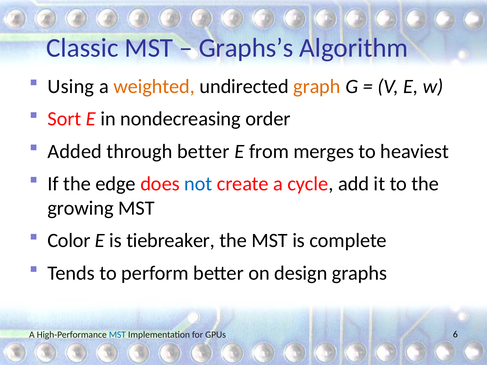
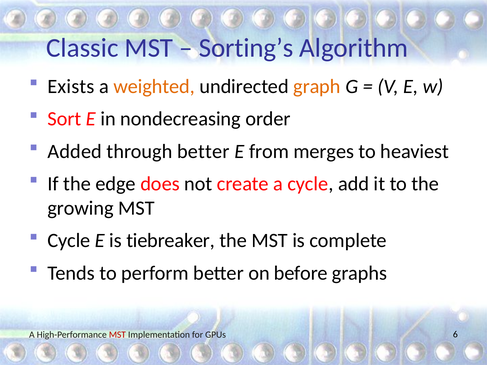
Graphs’s: Graphs’s -> Sorting’s
Using: Using -> Exists
not colour: blue -> black
Color at (69, 241): Color -> Cycle
design: design -> before
MST at (117, 335) colour: blue -> red
